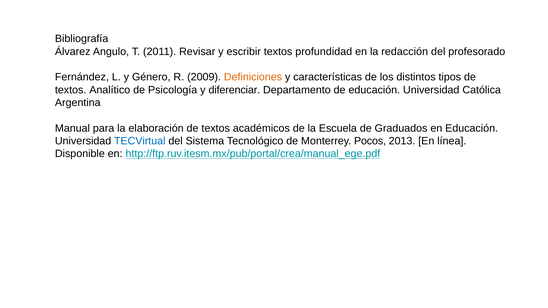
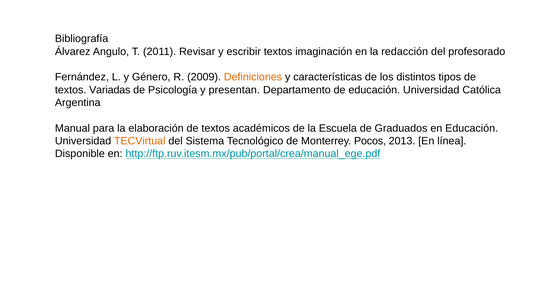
profundidad: profundidad -> imaginación
Analítico: Analítico -> Variadas
diferenciar: diferenciar -> presentan
TECVirtual colour: blue -> orange
